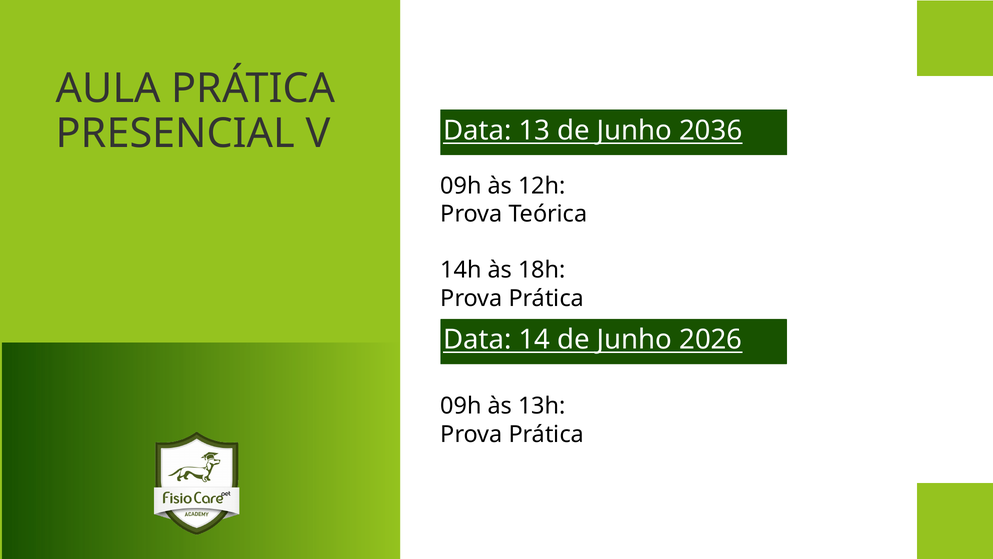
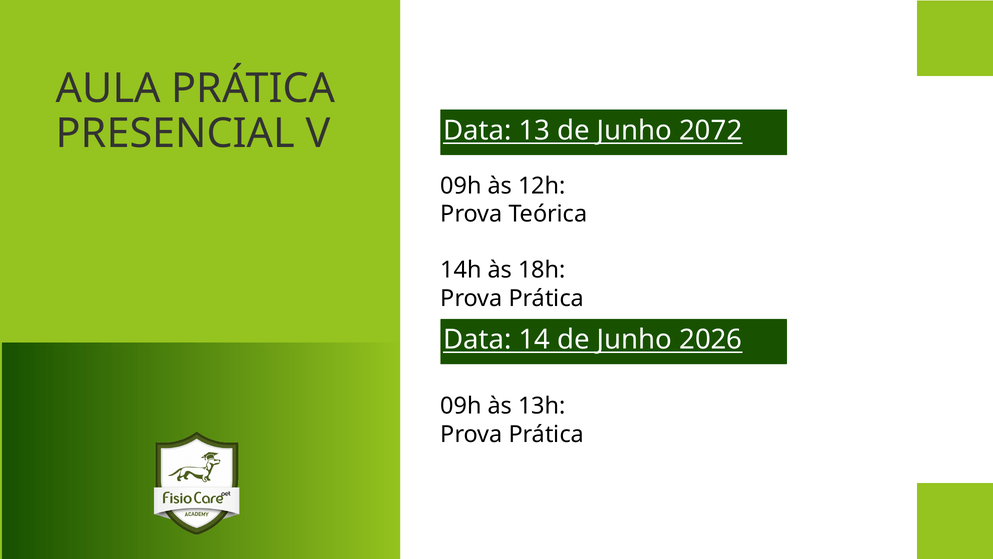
2036: 2036 -> 2072
